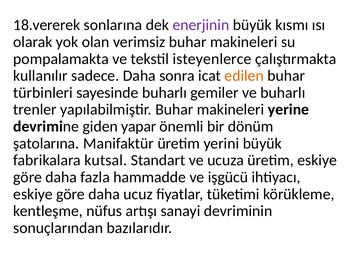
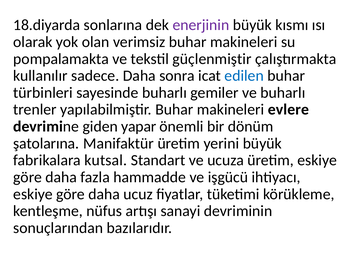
18.vererek: 18.vererek -> 18.diyarda
isteyenlerce: isteyenlerce -> güçlenmiştir
edilen colour: orange -> blue
yerine: yerine -> evlere
